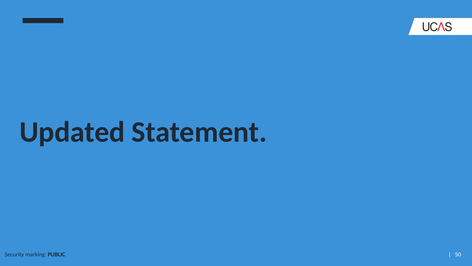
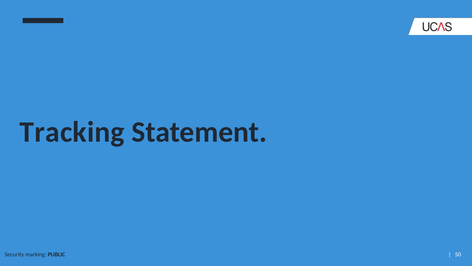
Updated: Updated -> Tracking
